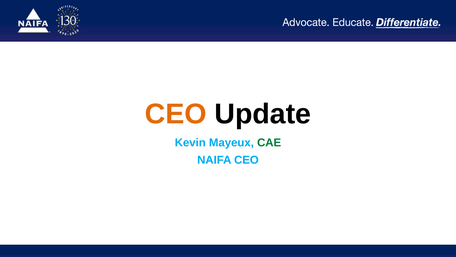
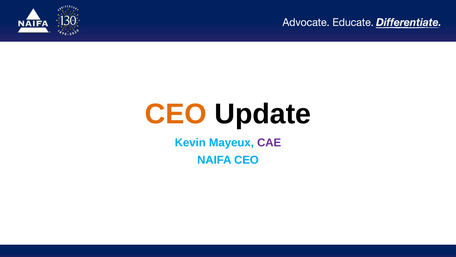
CAE colour: green -> purple
